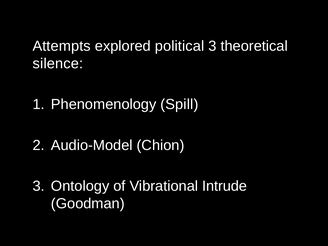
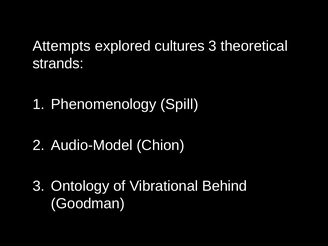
political: political -> cultures
silence: silence -> strands
Intrude: Intrude -> Behind
